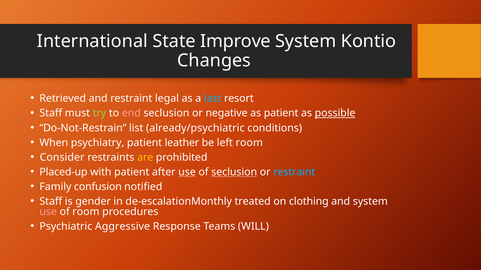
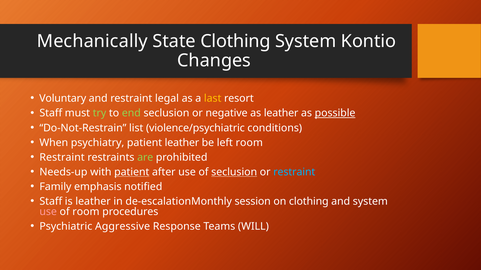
International: International -> Mechanically
State Improve: Improve -> Clothing
Retrieved: Retrieved -> Voluntary
last colour: light blue -> yellow
end colour: pink -> light green
as patient: patient -> leather
already/psychiatric: already/psychiatric -> violence/psychiatric
Consider at (62, 158): Consider -> Restraint
are colour: yellow -> light green
Placed-up: Placed-up -> Needs-up
patient at (132, 172) underline: none -> present
use at (187, 172) underline: present -> none
confusion: confusion -> emphasis
is gender: gender -> leather
treated: treated -> session
